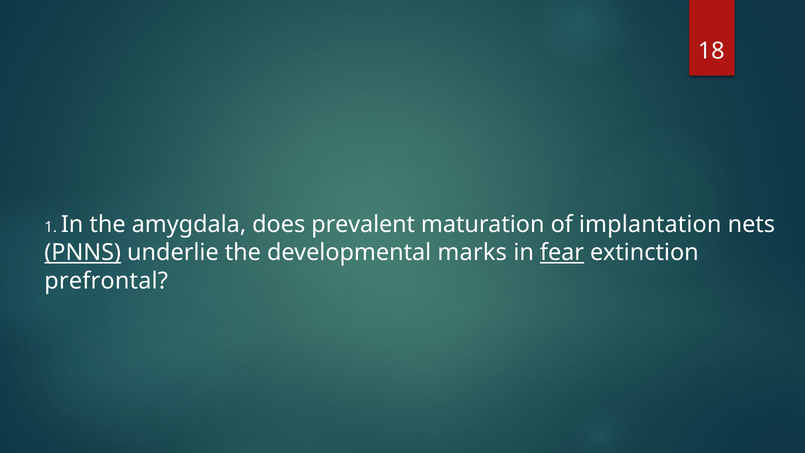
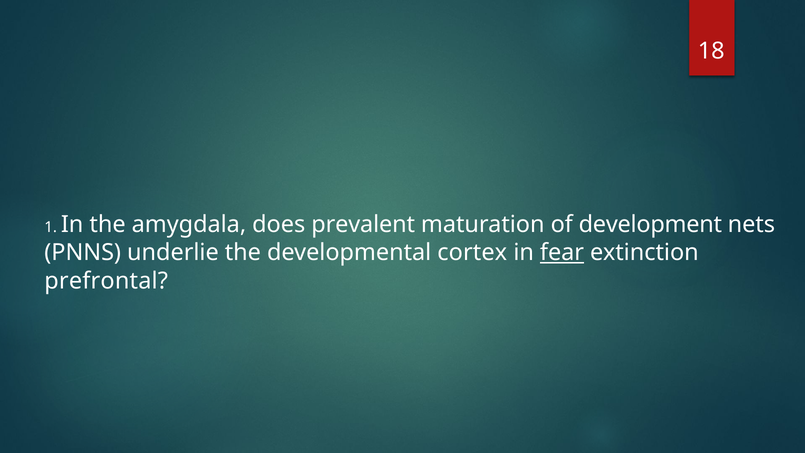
implantation: implantation -> development
PNNS underline: present -> none
marks: marks -> cortex
